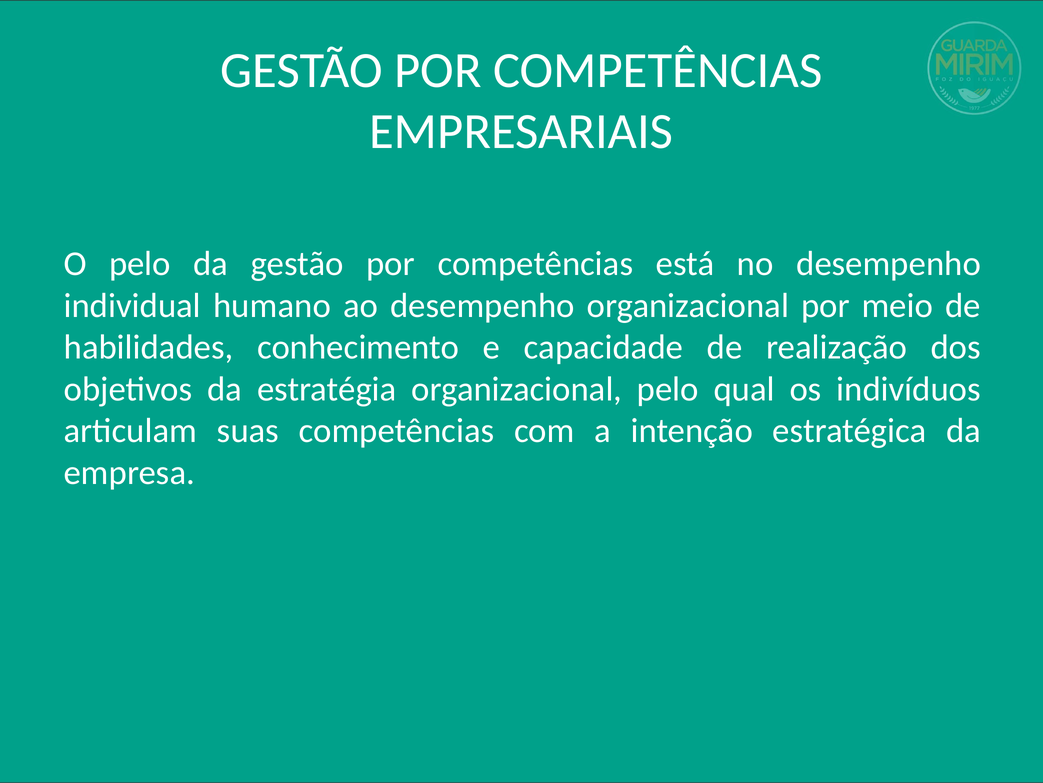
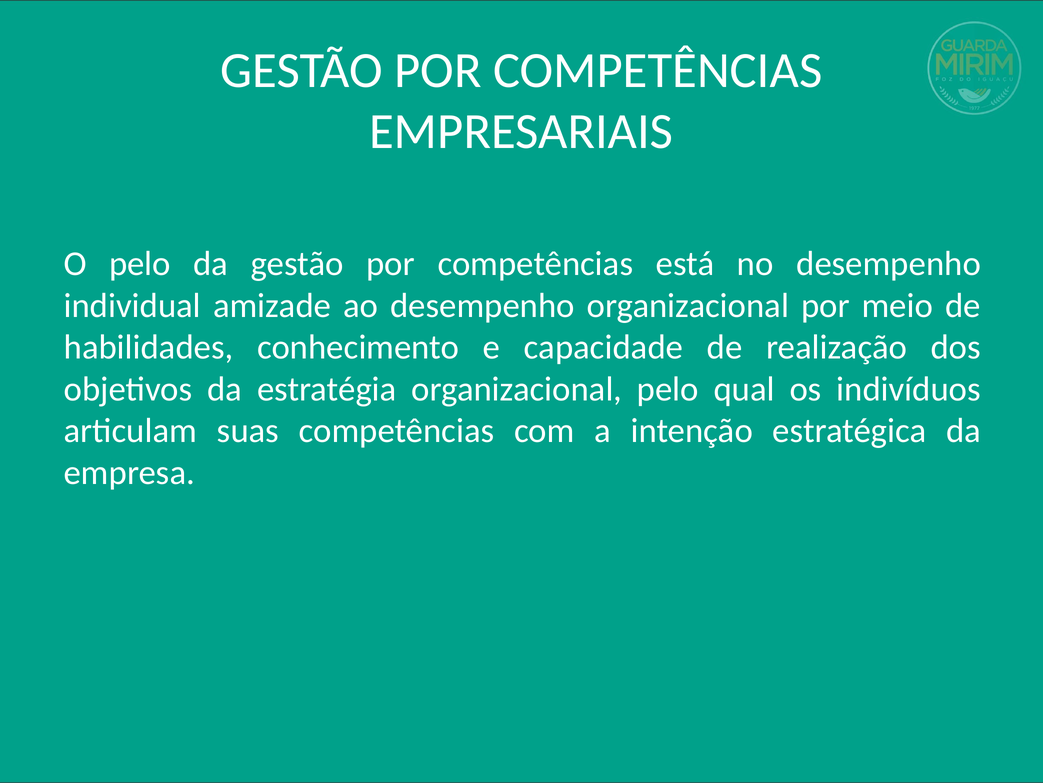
humano: humano -> amizade
